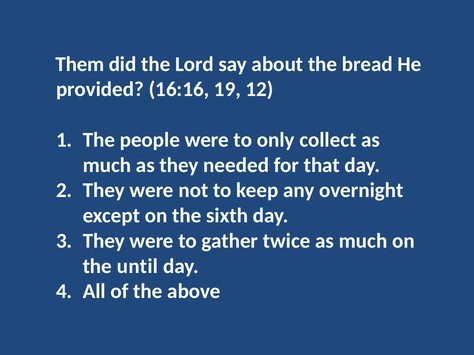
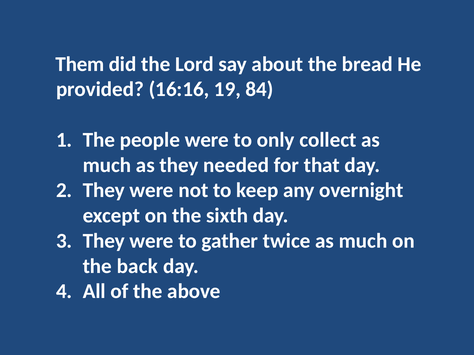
12: 12 -> 84
until: until -> back
